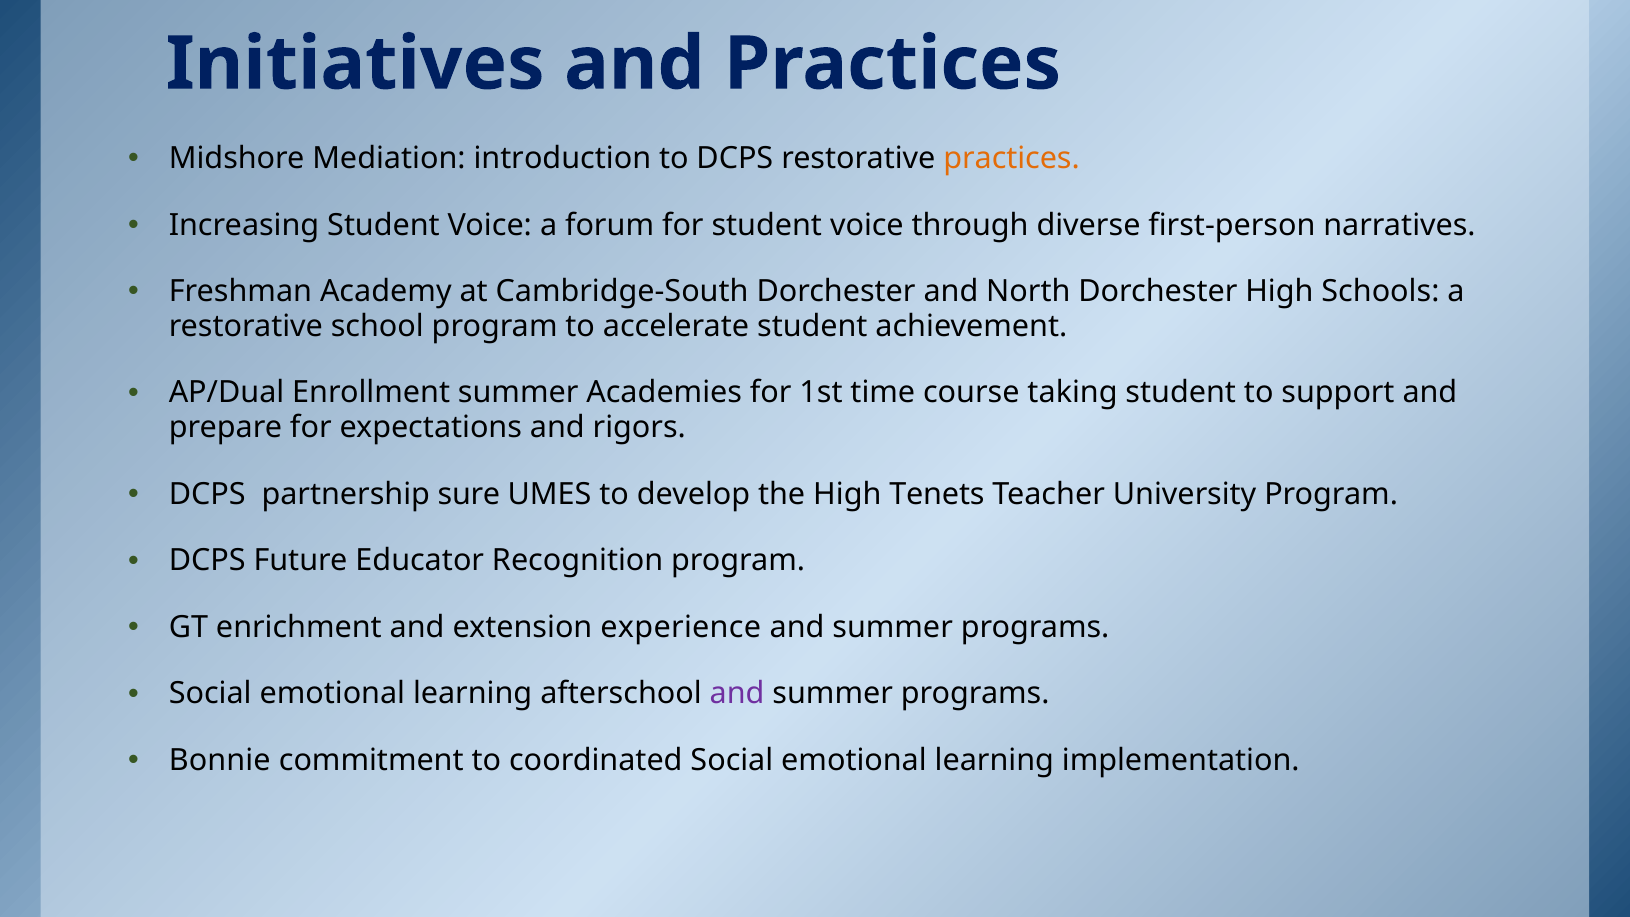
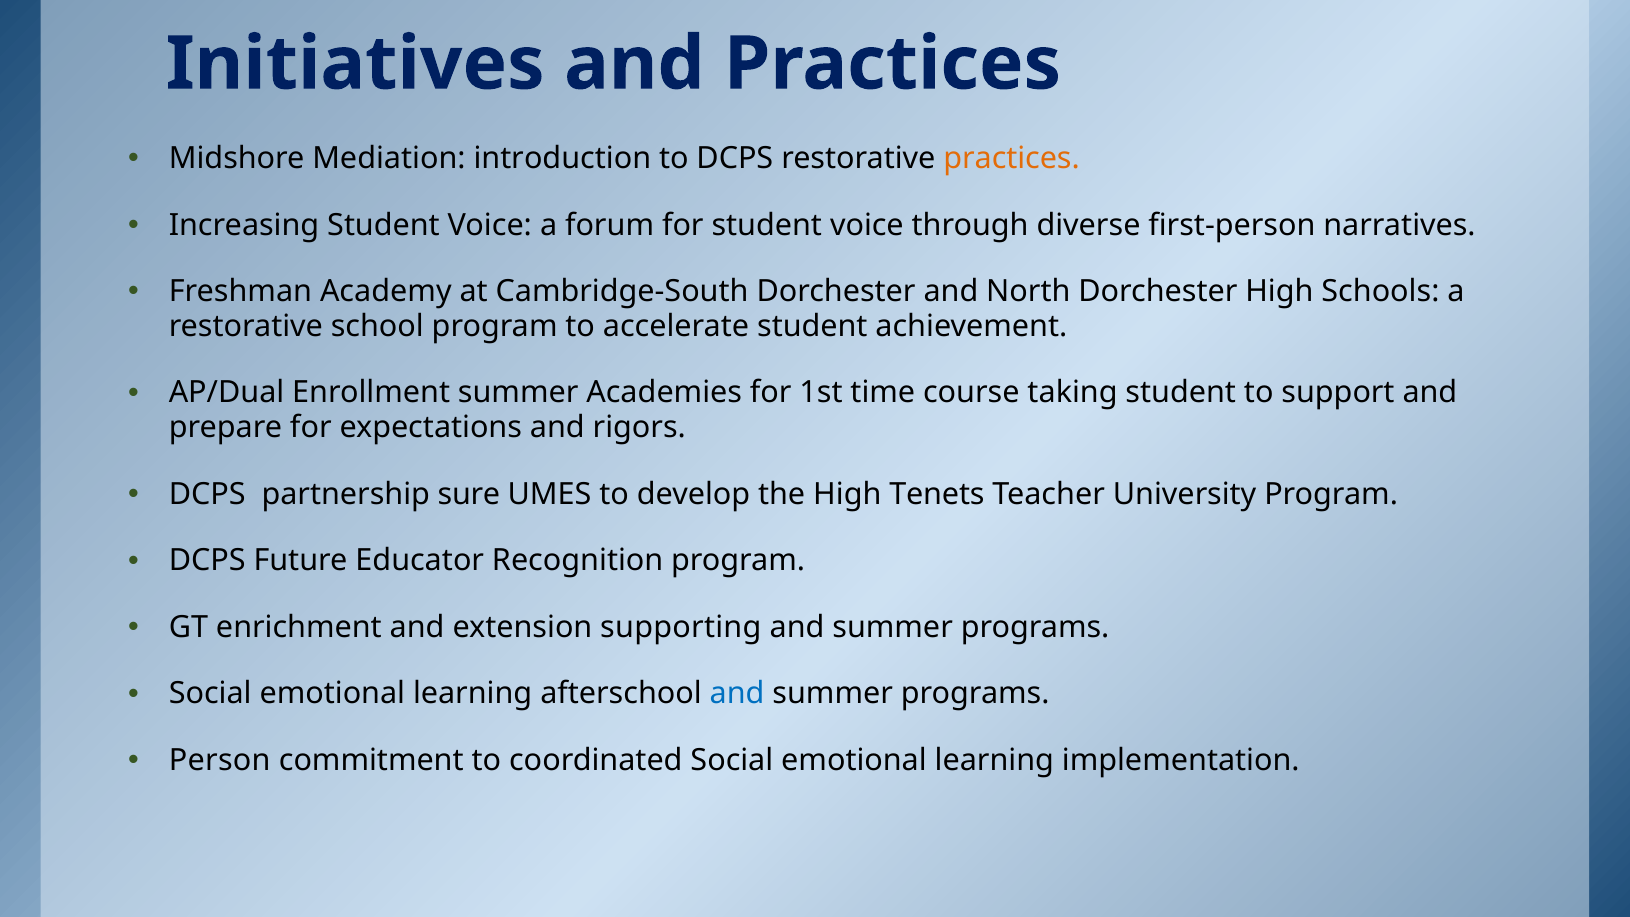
experience: experience -> supporting
and at (737, 694) colour: purple -> blue
Bonnie: Bonnie -> Person
